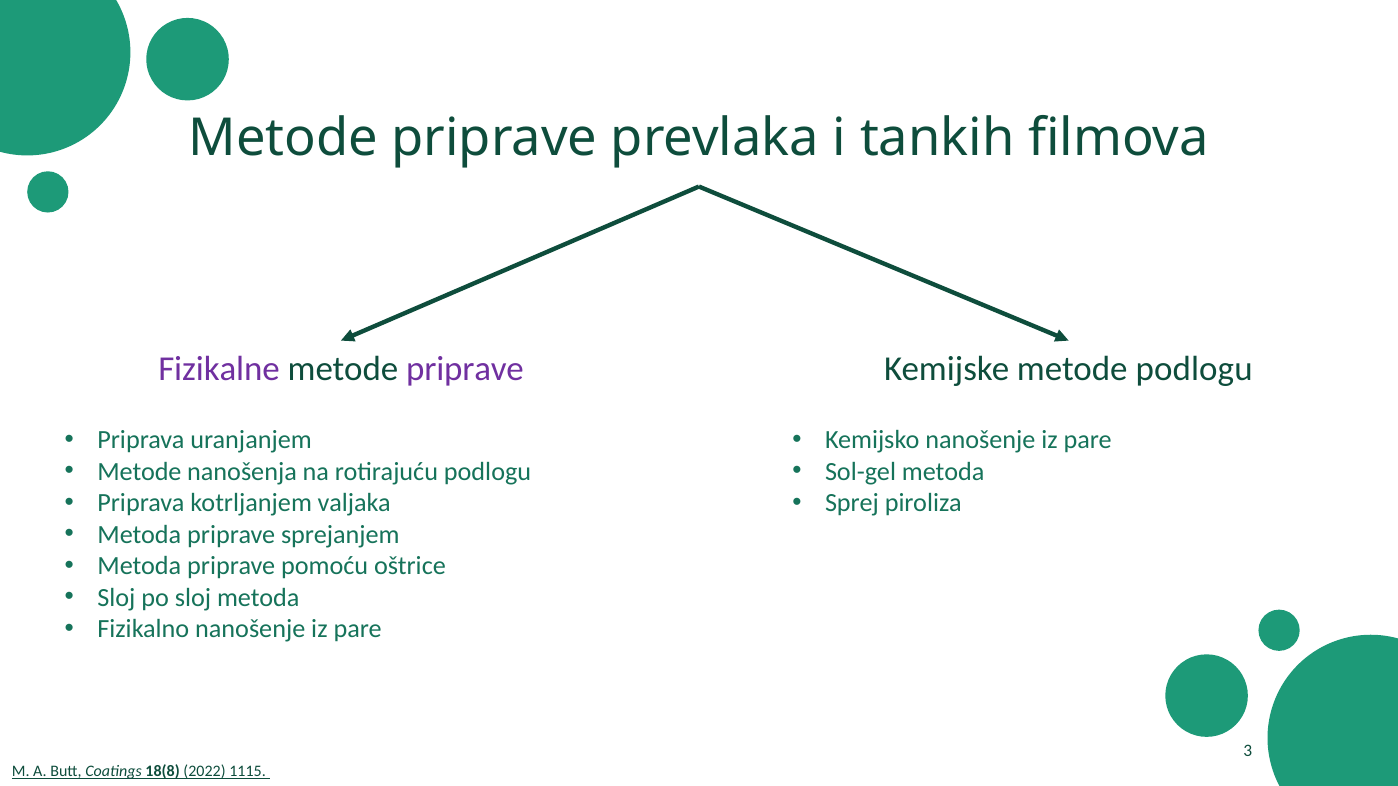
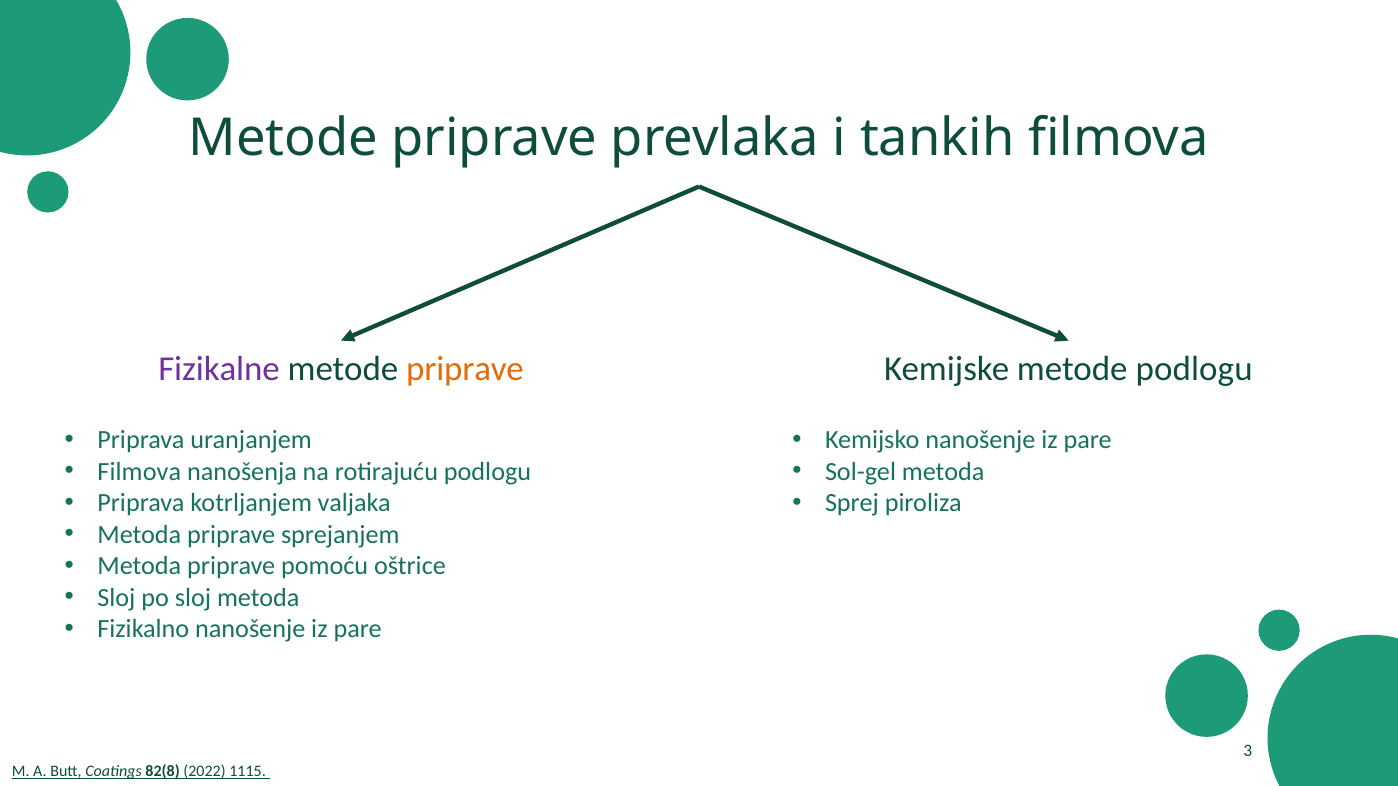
priprave at (465, 369) colour: purple -> orange
Metode at (139, 472): Metode -> Filmova
18(8: 18(8 -> 82(8
